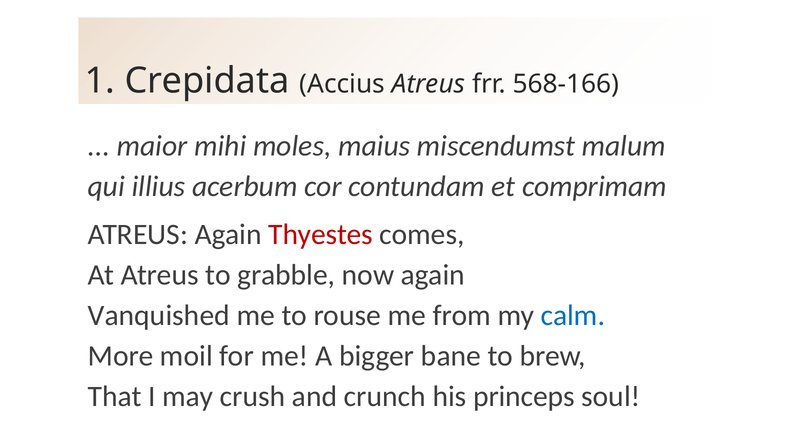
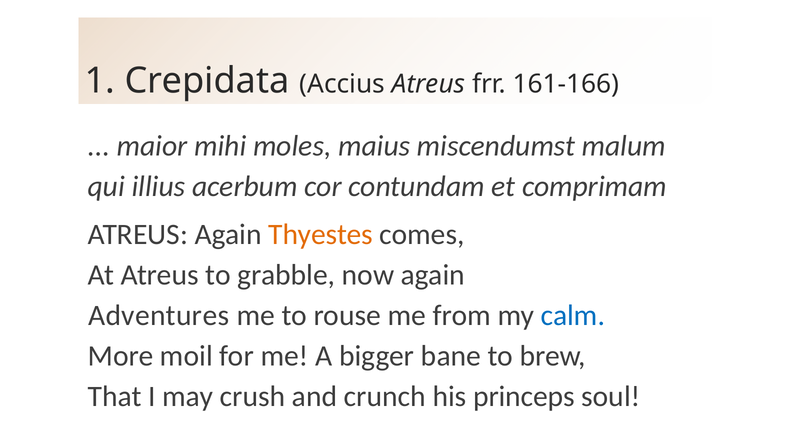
568-166: 568-166 -> 161-166
Thyestes colour: red -> orange
Vanquished: Vanquished -> Adventures
